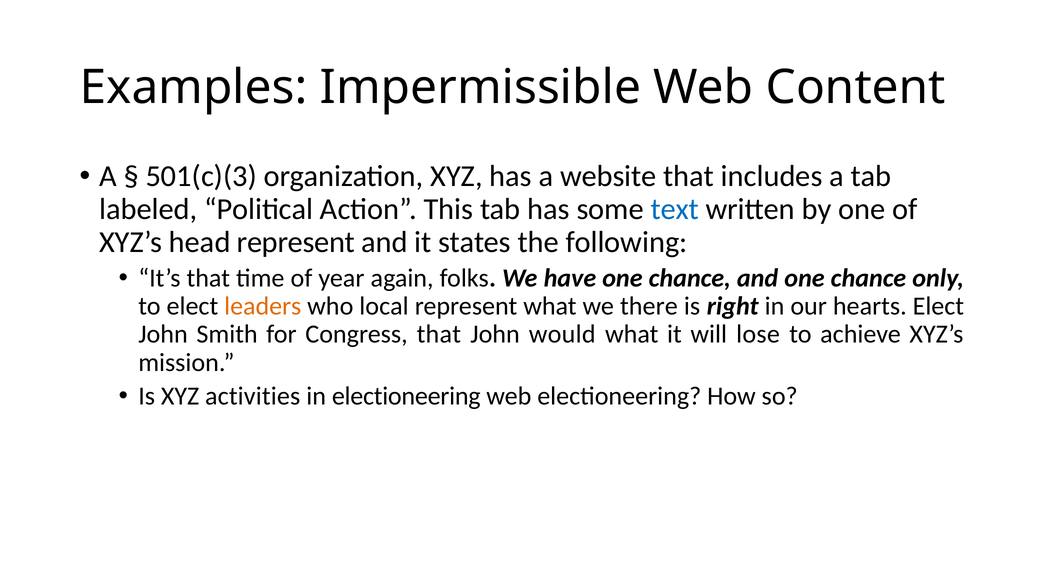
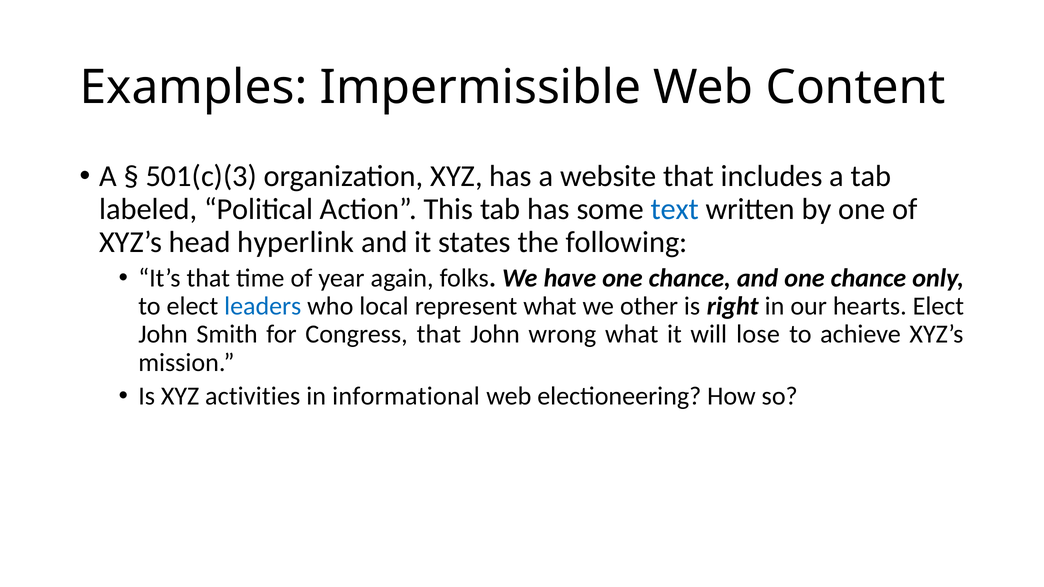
head represent: represent -> hyperlink
leaders colour: orange -> blue
there: there -> other
would: would -> wrong
in electioneering: electioneering -> informational
